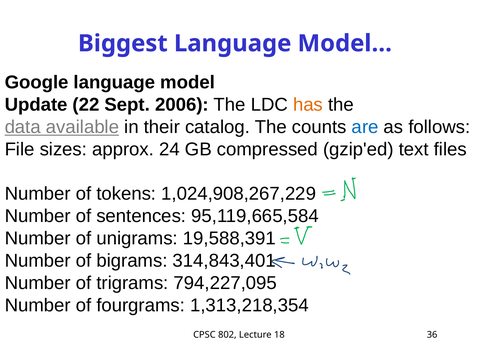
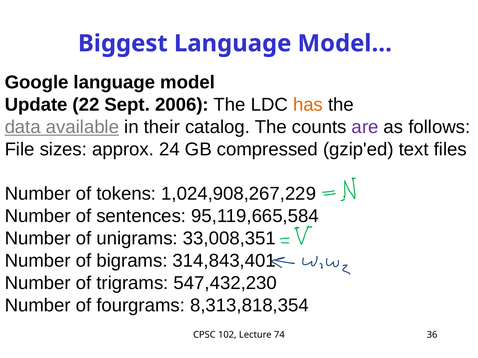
are colour: blue -> purple
19,588,391: 19,588,391 -> 33,008,351
794,227,095: 794,227,095 -> 547,432,230
1,313,218,354: 1,313,218,354 -> 8,313,818,354
802: 802 -> 102
18: 18 -> 74
